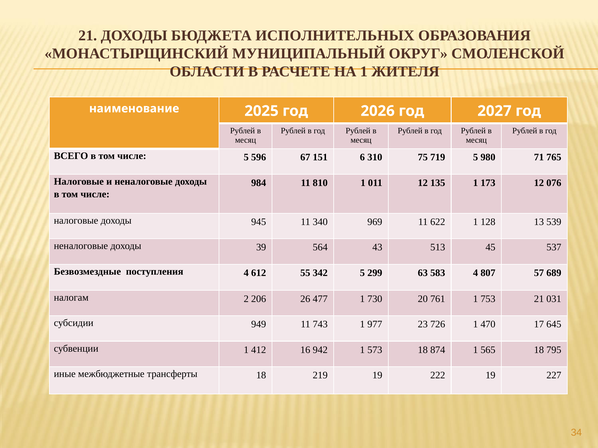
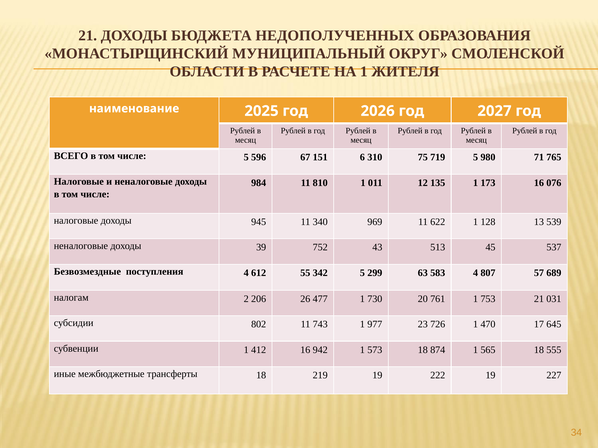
ИСПОЛНИТЕЛЬНЫХ: ИСПОЛНИТЕЛЬНЫХ -> НЕДОПОЛУЧЕННЫХ
173 12: 12 -> 16
564: 564 -> 752
949: 949 -> 802
795: 795 -> 555
